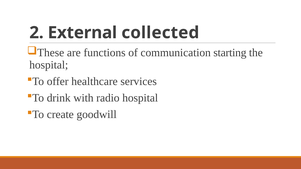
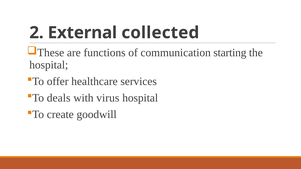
drink: drink -> deals
radio: radio -> virus
